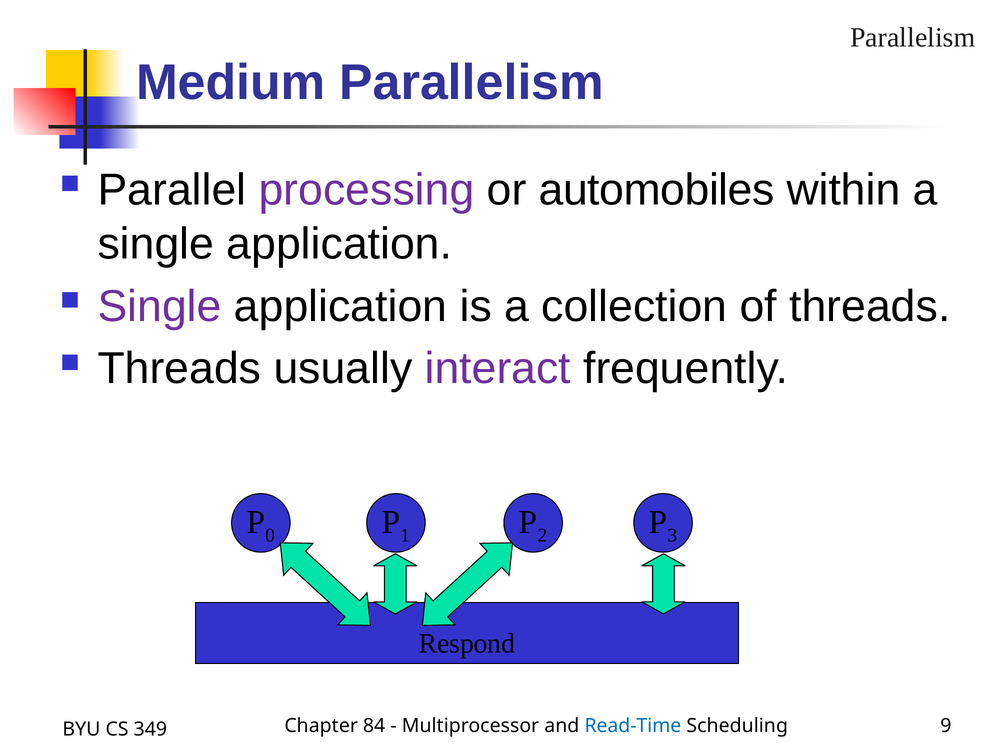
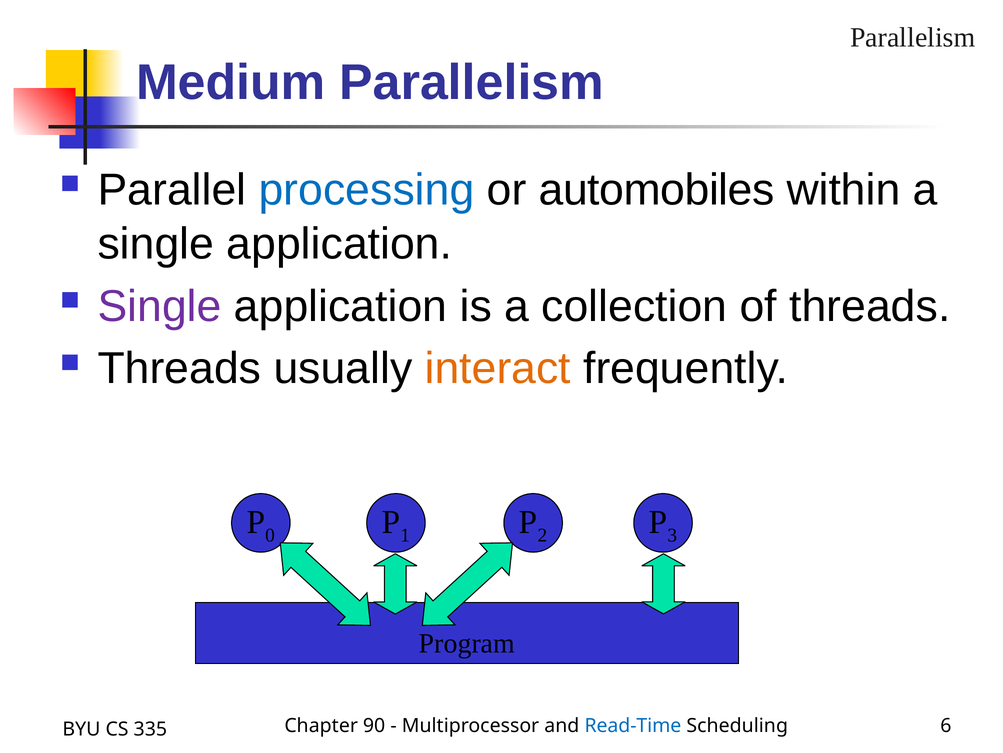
processing colour: purple -> blue
interact colour: purple -> orange
Respond: Respond -> Program
84: 84 -> 90
9: 9 -> 6
349: 349 -> 335
